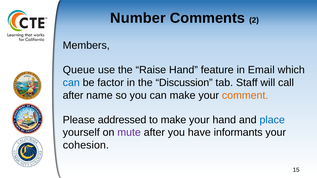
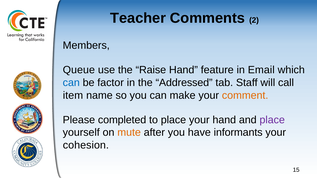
Number: Number -> Teacher
Discussion: Discussion -> Addressed
after at (73, 95): after -> item
addressed: addressed -> completed
to make: make -> place
place at (272, 120) colour: blue -> purple
mute colour: purple -> orange
